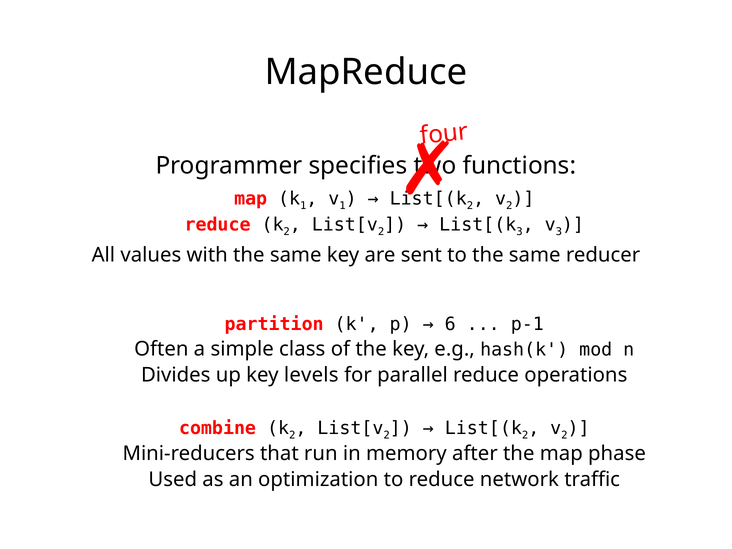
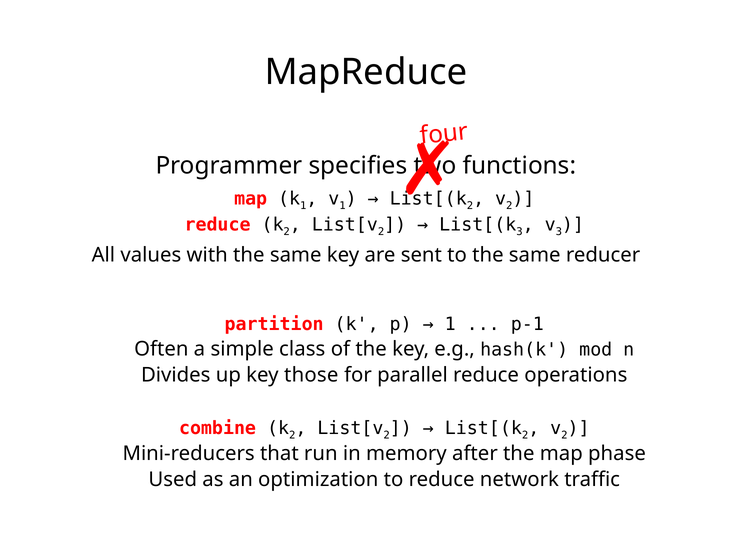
6 at (450, 324): 6 -> 1
levels: levels -> those
